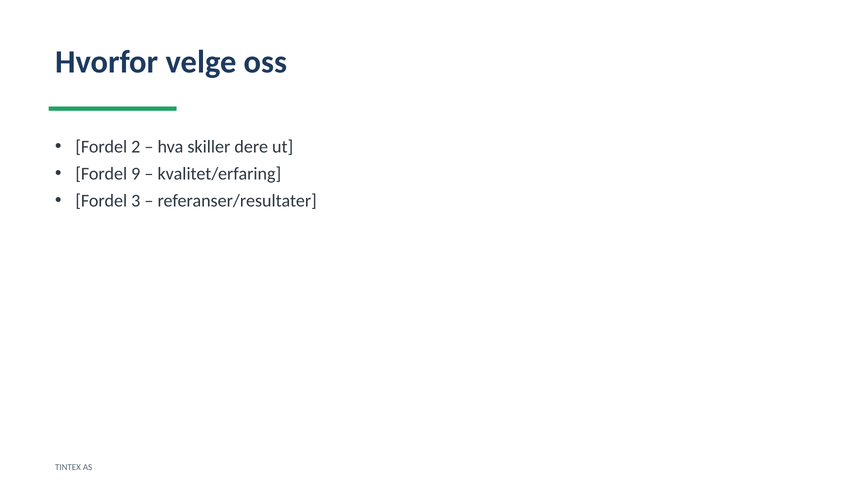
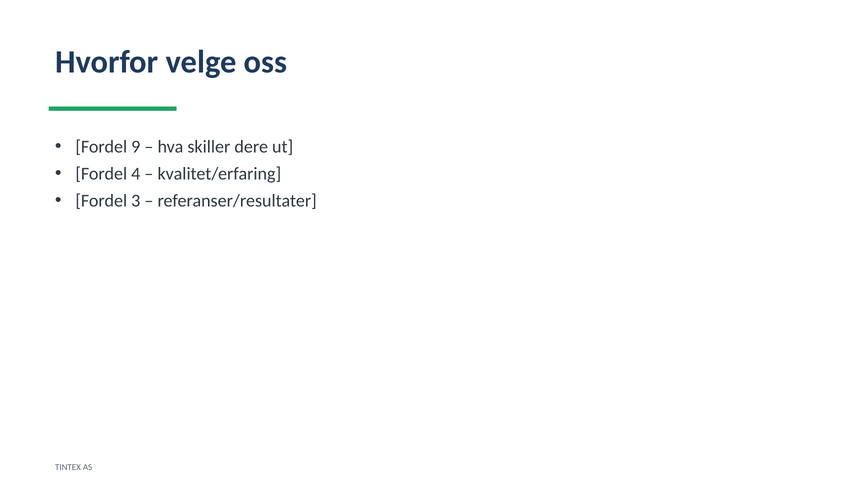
2: 2 -> 9
9: 9 -> 4
